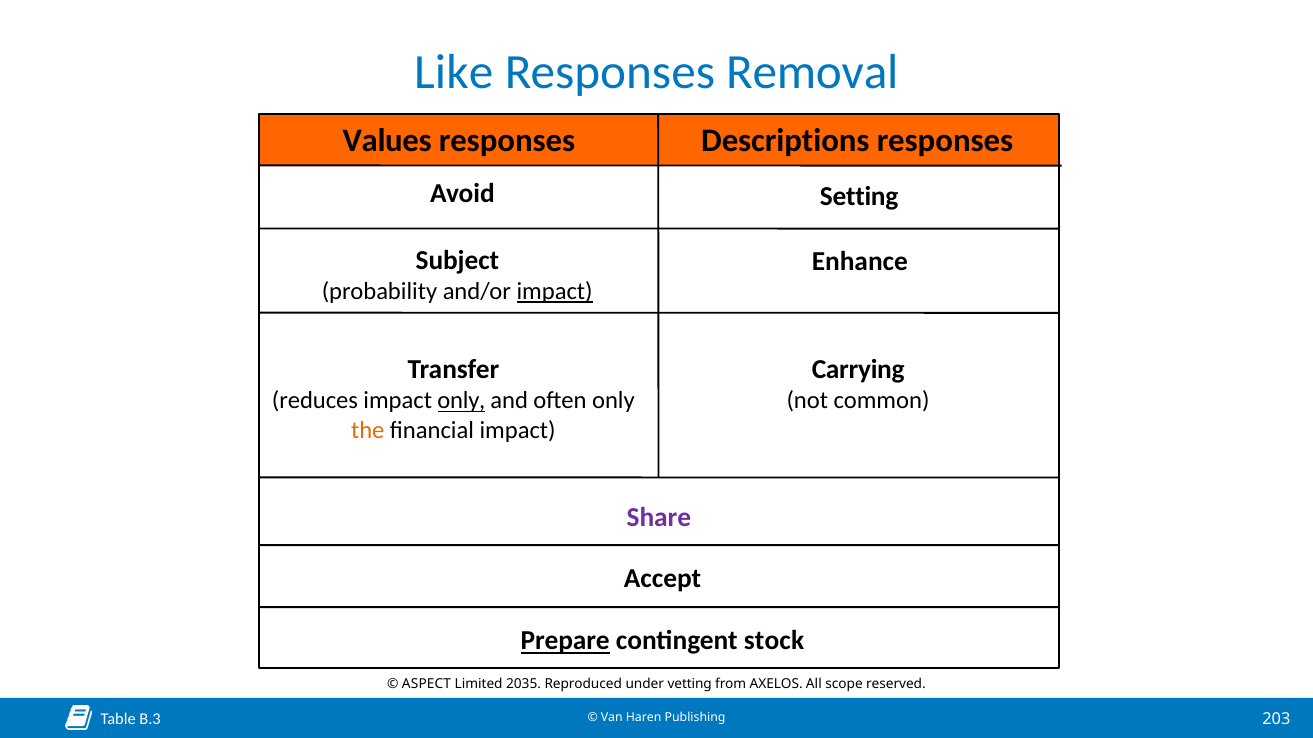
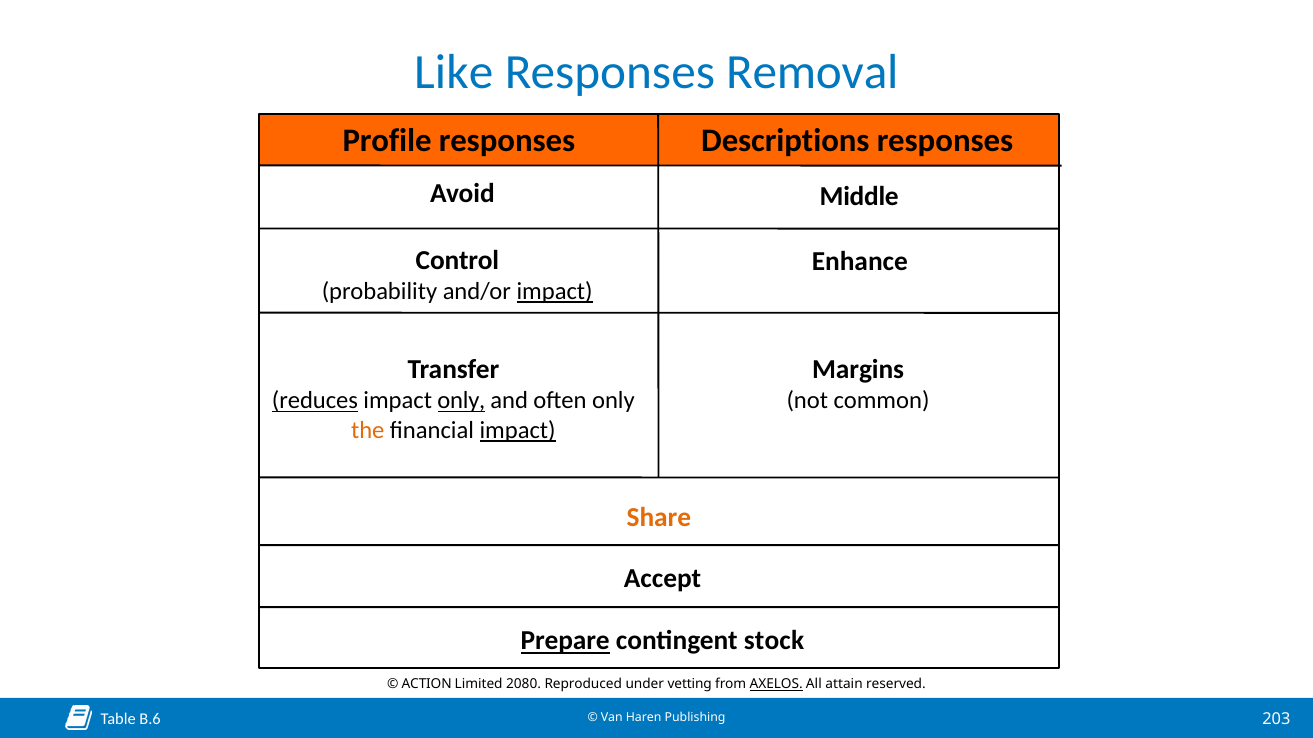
Values: Values -> Profile
Setting: Setting -> Middle
Subject: Subject -> Control
Carrying: Carrying -> Margins
reduces underline: none -> present
impact at (518, 431) underline: none -> present
Share colour: purple -> orange
ASPECT: ASPECT -> ACTION
2035: 2035 -> 2080
AXELOS underline: none -> present
scope: scope -> attain
B.3: B.3 -> B.6
